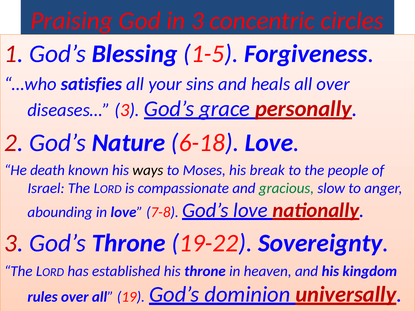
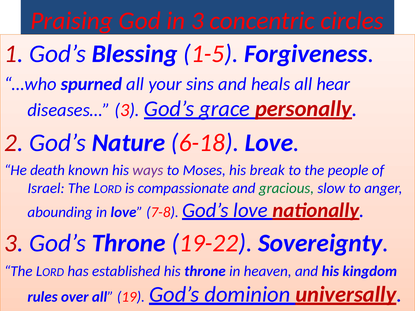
satisfies: satisfies -> spurned
all over: over -> hear
ways colour: black -> purple
